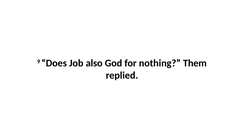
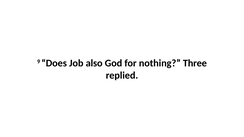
Them: Them -> Three
